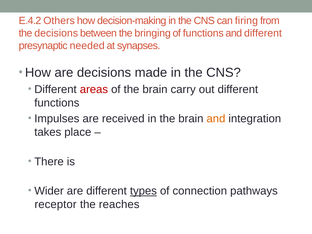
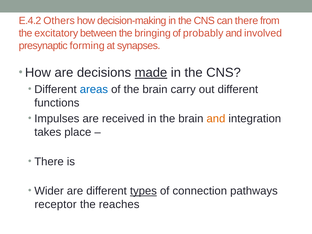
can firing: firing -> there
the decisions: decisions -> excitatory
of functions: functions -> probably
and different: different -> involved
needed: needed -> forming
made underline: none -> present
areas colour: red -> blue
